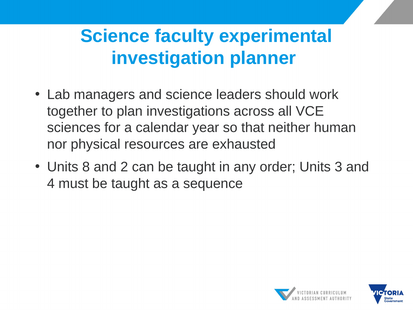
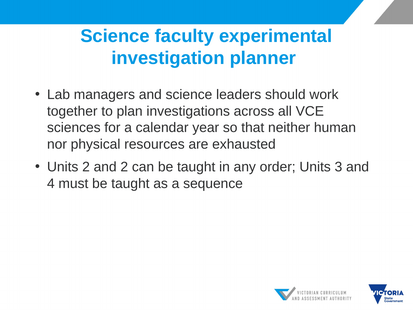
Units 8: 8 -> 2
